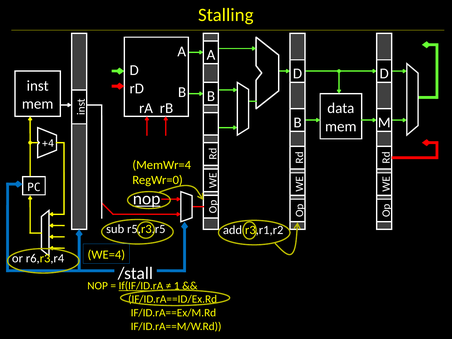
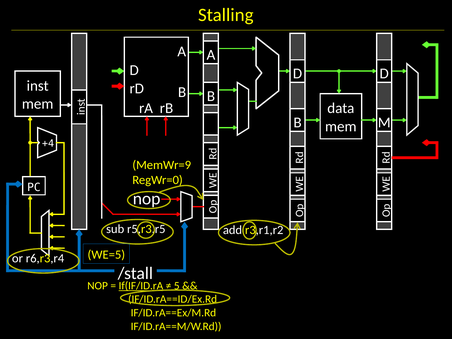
MemWr=4: MemWr=4 -> MemWr=9
nop at (147, 199) underline: present -> none
WE=4: WE=4 -> WE=5
1: 1 -> 5
